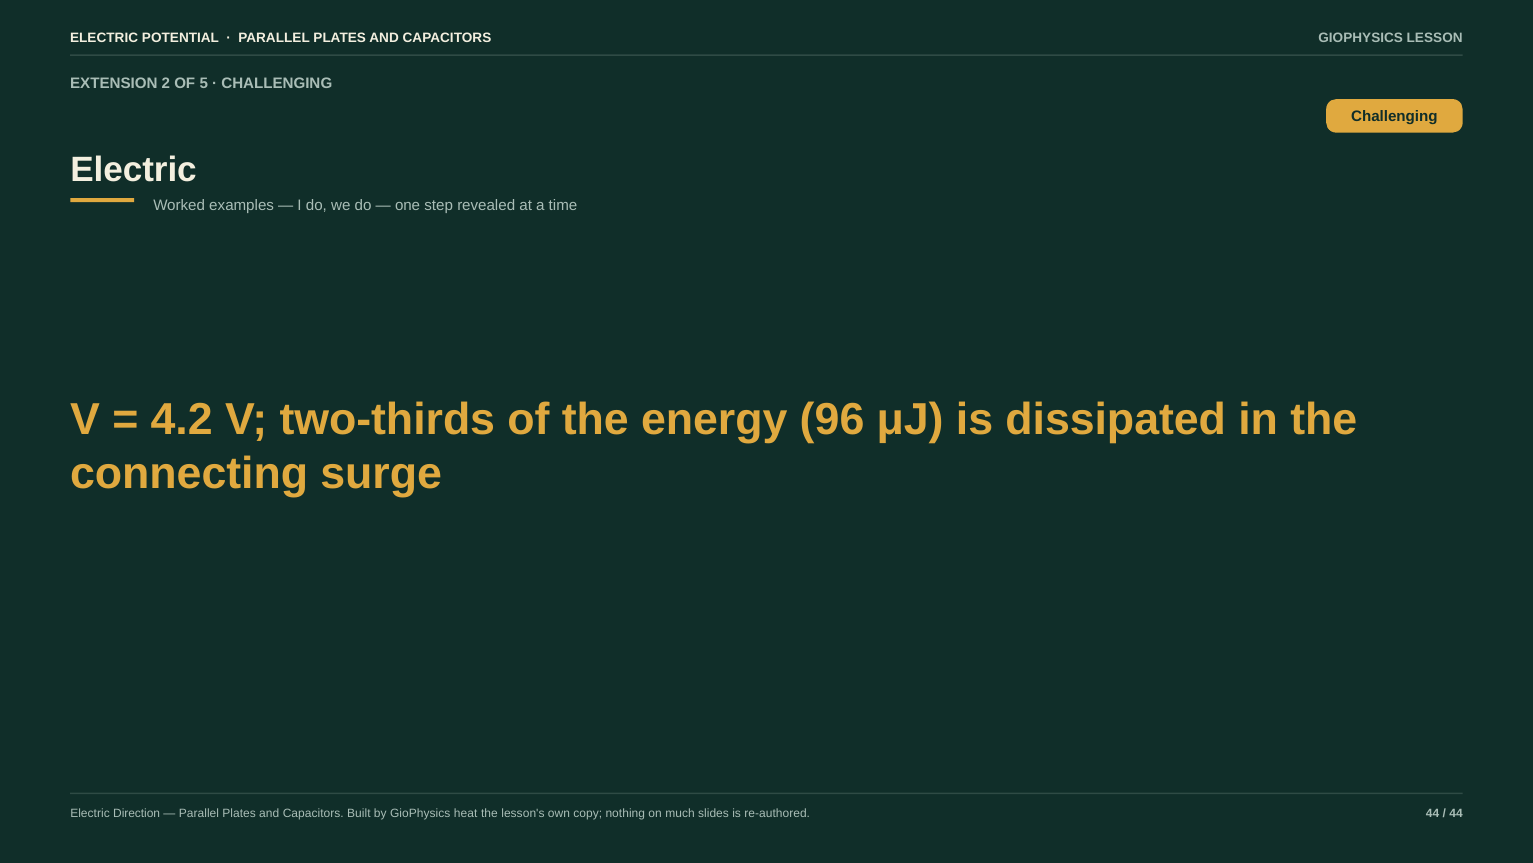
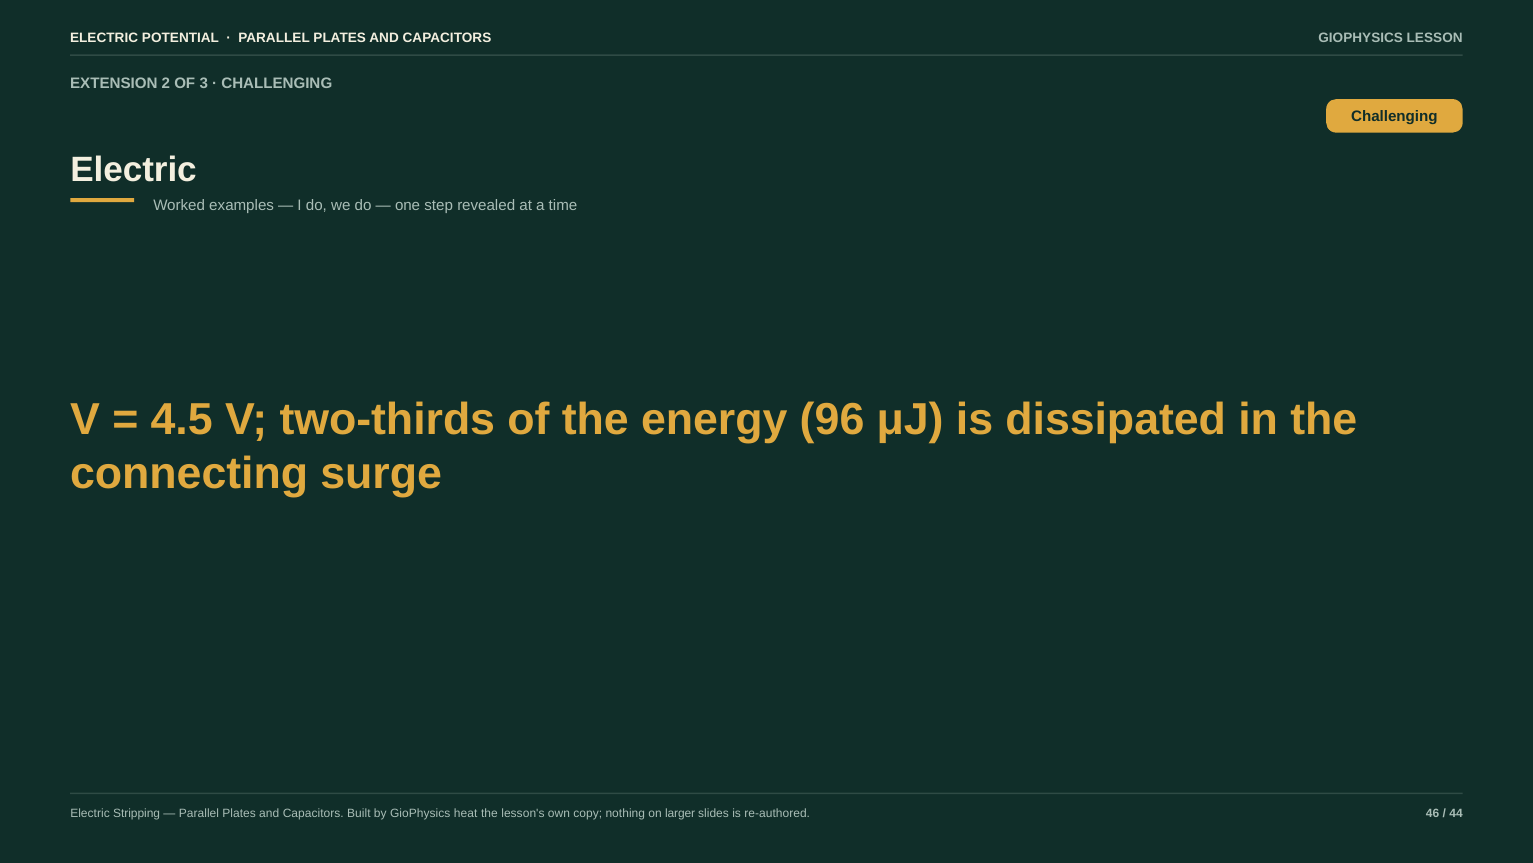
5: 5 -> 3
4.2: 4.2 -> 4.5
Direction: Direction -> Stripping
much: much -> larger
re-authored 44: 44 -> 46
